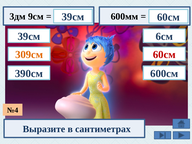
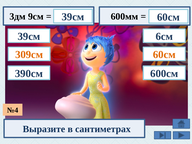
60см at (164, 55) colour: red -> orange
